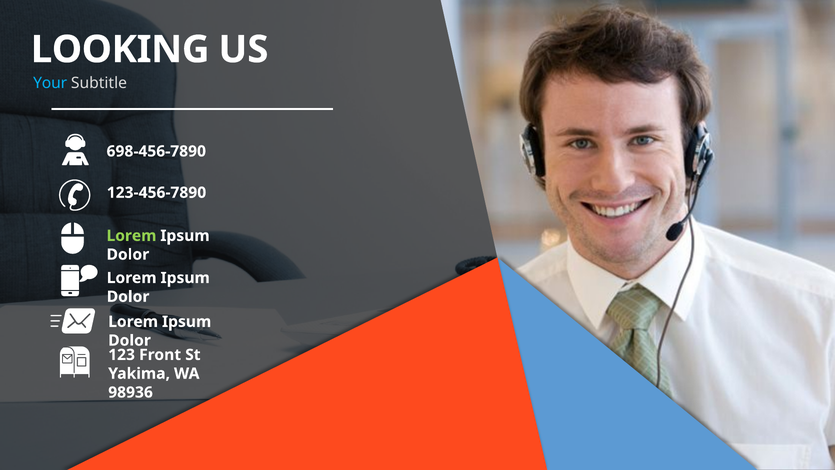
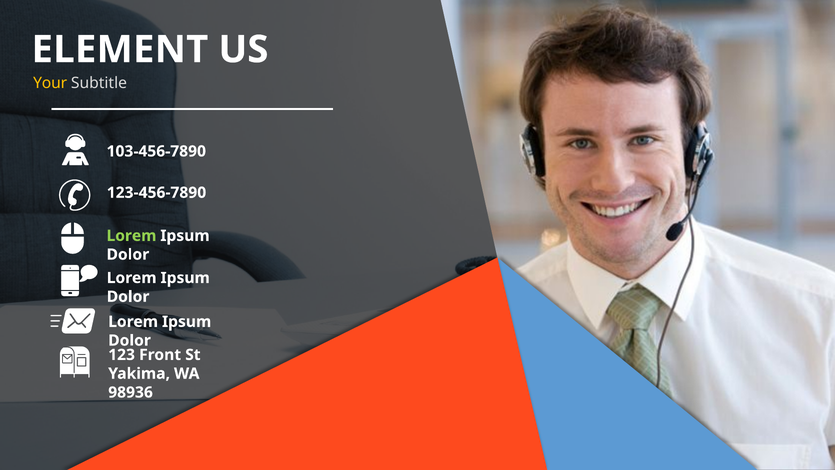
LOOKING: LOOKING -> ELEMENT
Your colour: light blue -> yellow
698-456-7890: 698-456-7890 -> 103-456-7890
